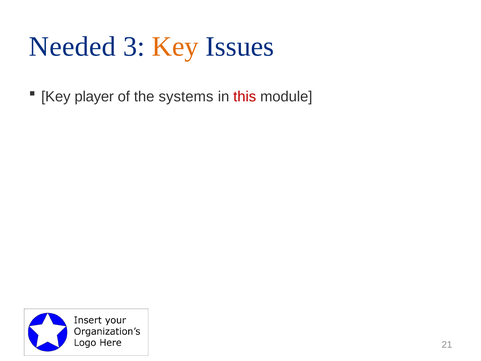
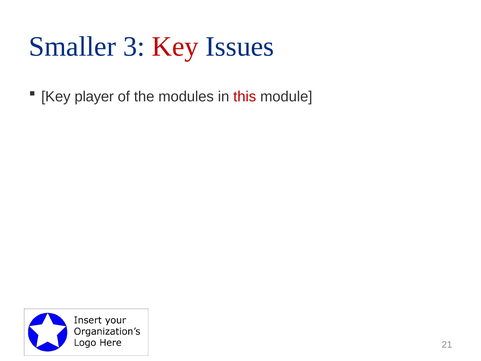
Needed: Needed -> Smaller
Key at (175, 46) colour: orange -> red
systems: systems -> modules
